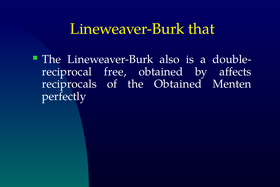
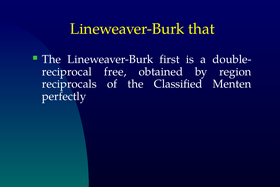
also: also -> first
affects: affects -> region
the Obtained: Obtained -> Classified
